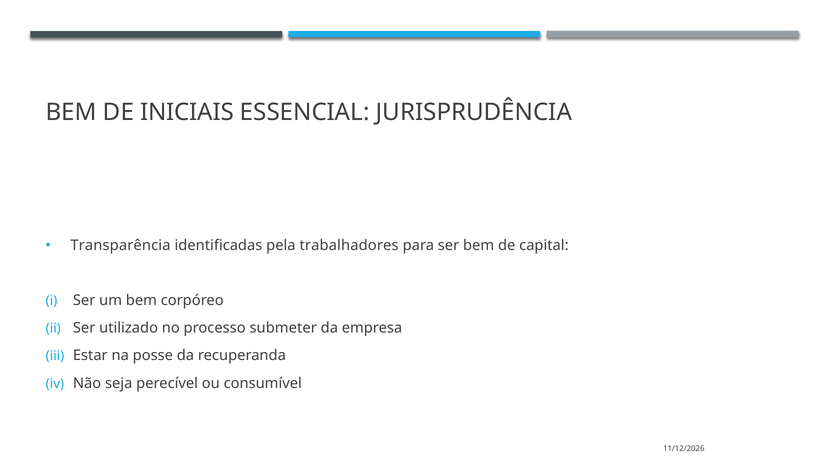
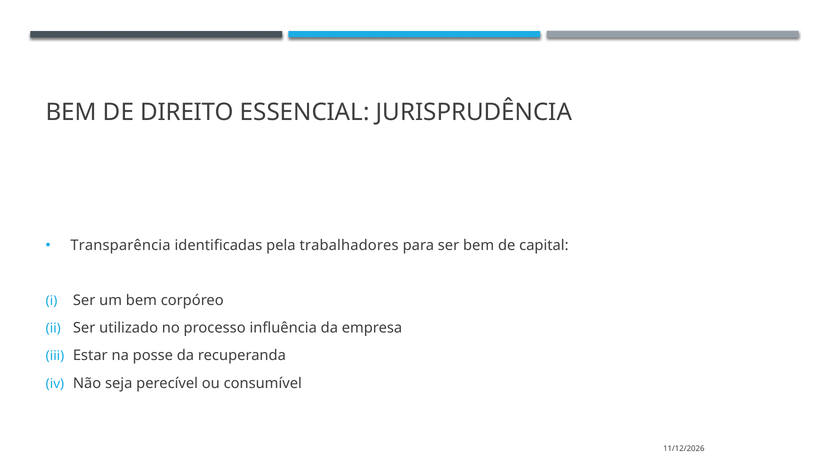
INICIAIS: INICIAIS -> DIREITO
submeter: submeter -> influência
